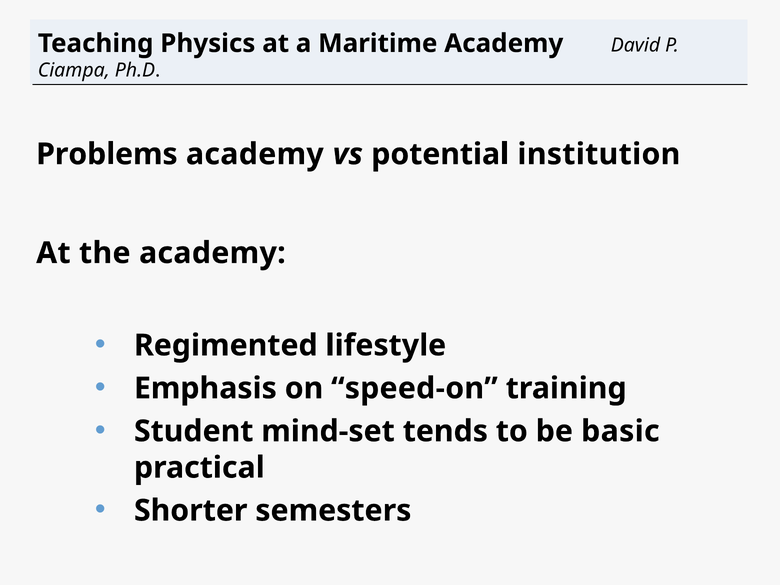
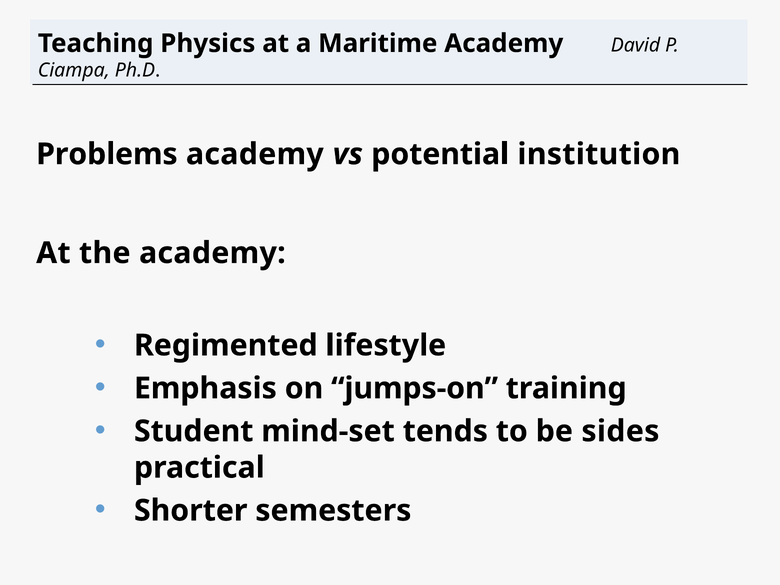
speed-on: speed-on -> jumps-on
basic: basic -> sides
